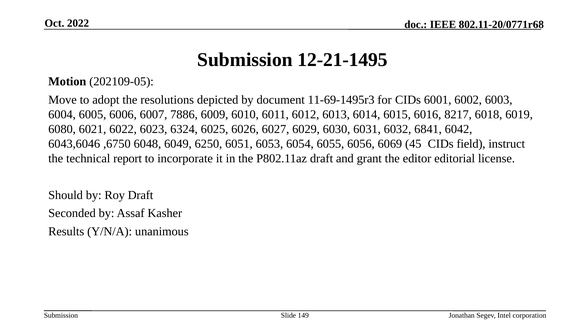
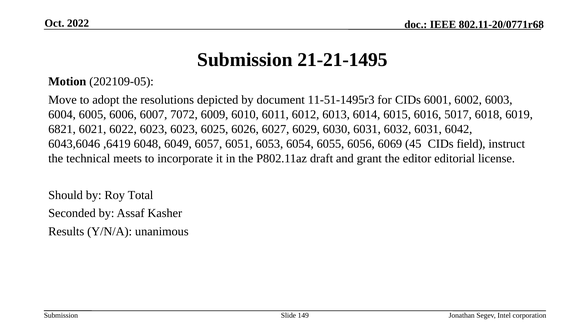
12-21-1495: 12-21-1495 -> 21-21-1495
11-69-1495r3: 11-69-1495r3 -> 11-51-1495r3
7886: 7886 -> 7072
8217: 8217 -> 5017
6080: 6080 -> 6821
6023 6324: 6324 -> 6023
6032 6841: 6841 -> 6031
,6750: ,6750 -> ,6419
6250: 6250 -> 6057
report: report -> meets
Roy Draft: Draft -> Total
